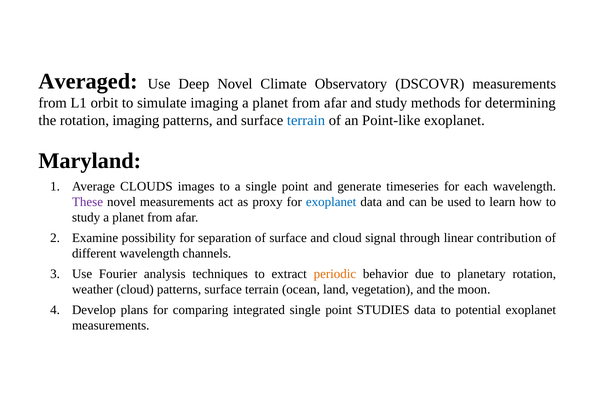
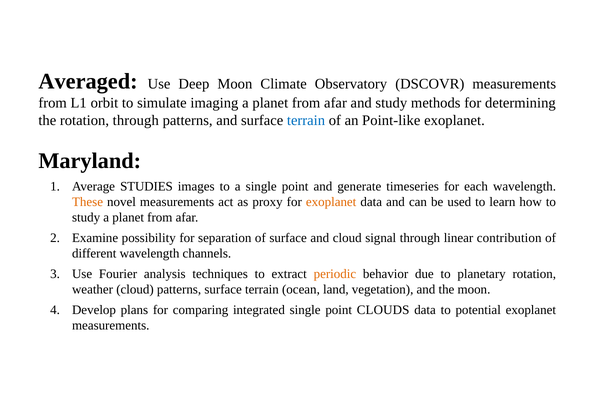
Deep Novel: Novel -> Moon
rotation imaging: imaging -> through
CLOUDS: CLOUDS -> STUDIES
These colour: purple -> orange
exoplanet at (331, 202) colour: blue -> orange
STUDIES: STUDIES -> CLOUDS
